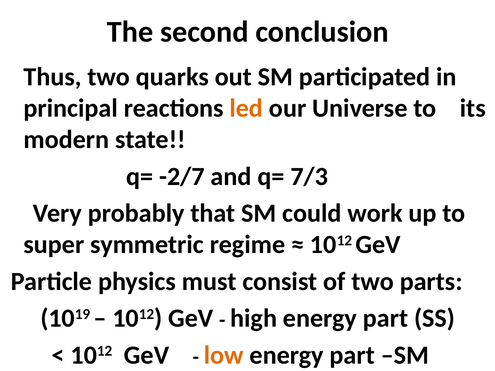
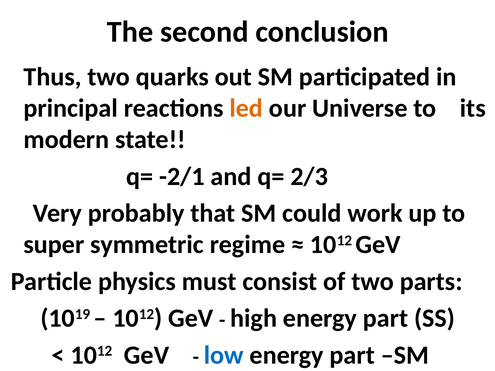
-2/7: -2/7 -> -2/1
7/3: 7/3 -> 2/3
low colour: orange -> blue
